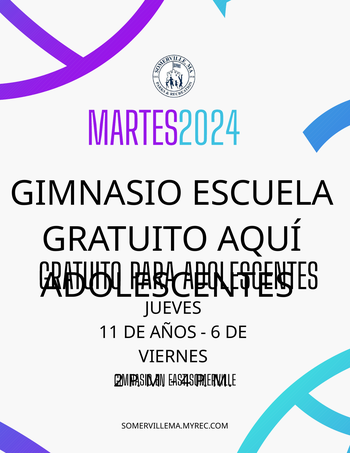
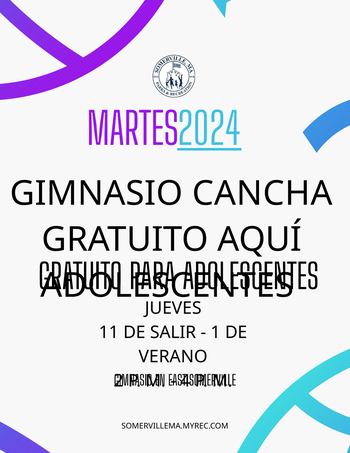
2024 underline: none -> present
ESCUELA: ESCUELA -> CANCHA
AÑOS: AÑOS -> SALIR
6: 6 -> 1
VIERNES: VIERNES -> VERANO
